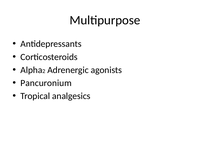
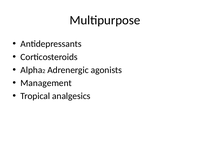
Pancuronium: Pancuronium -> Management
